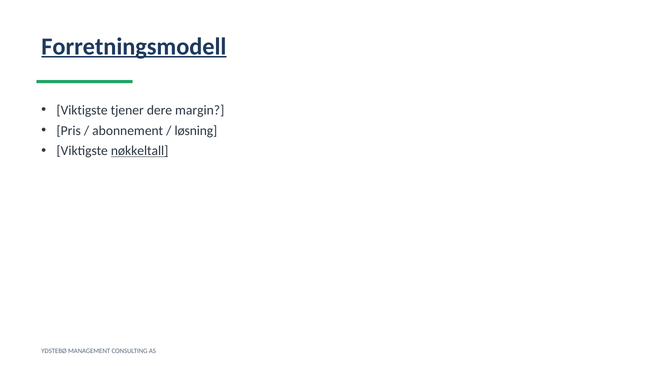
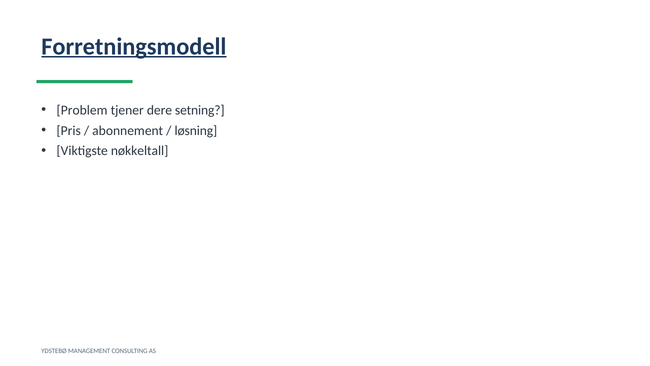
Viktigste at (82, 110): Viktigste -> Problem
margin: margin -> setning
nøkkeltall underline: present -> none
